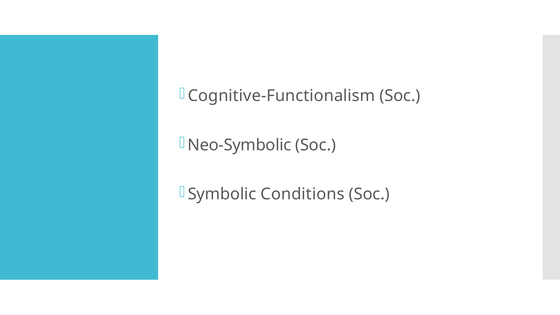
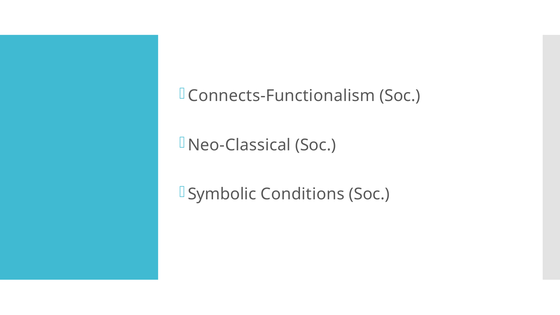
Cognitive-Functionalism: Cognitive-Functionalism -> Connects-Functionalism
Neo-Symbolic: Neo-Symbolic -> Neo-Classical
